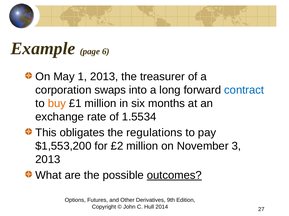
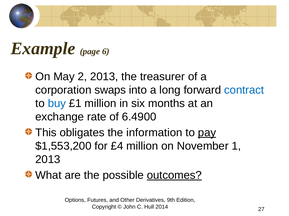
1: 1 -> 2
buy colour: orange -> blue
1.5534: 1.5534 -> 6.4900
regulations: regulations -> information
pay underline: none -> present
£2: £2 -> £4
3: 3 -> 1
